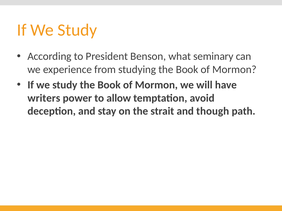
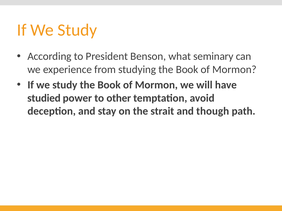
writers: writers -> studied
allow: allow -> other
